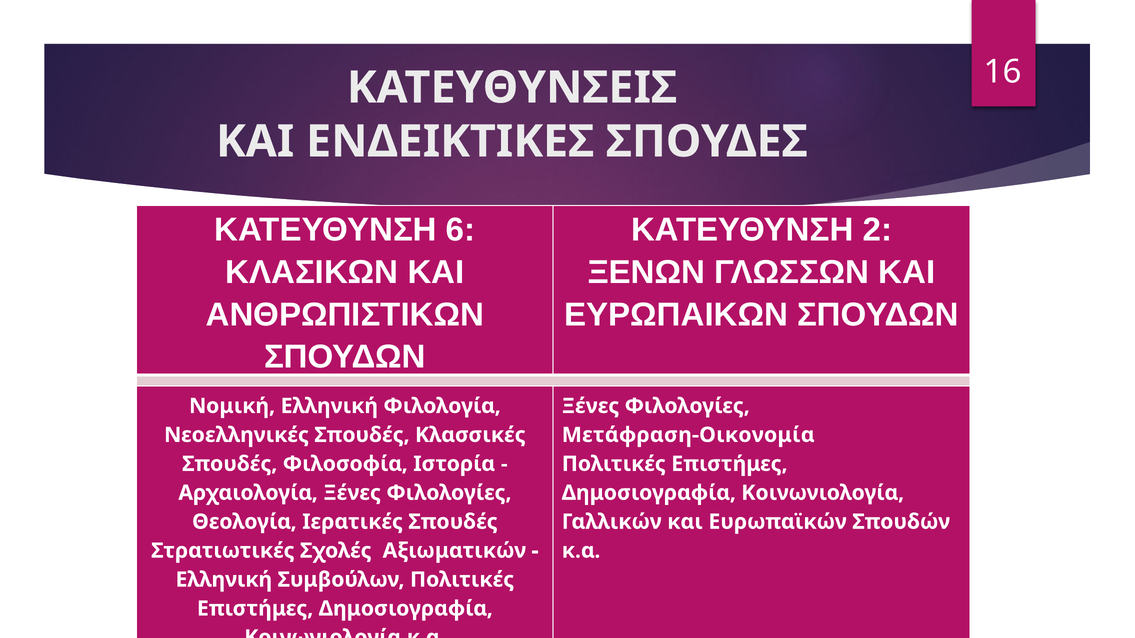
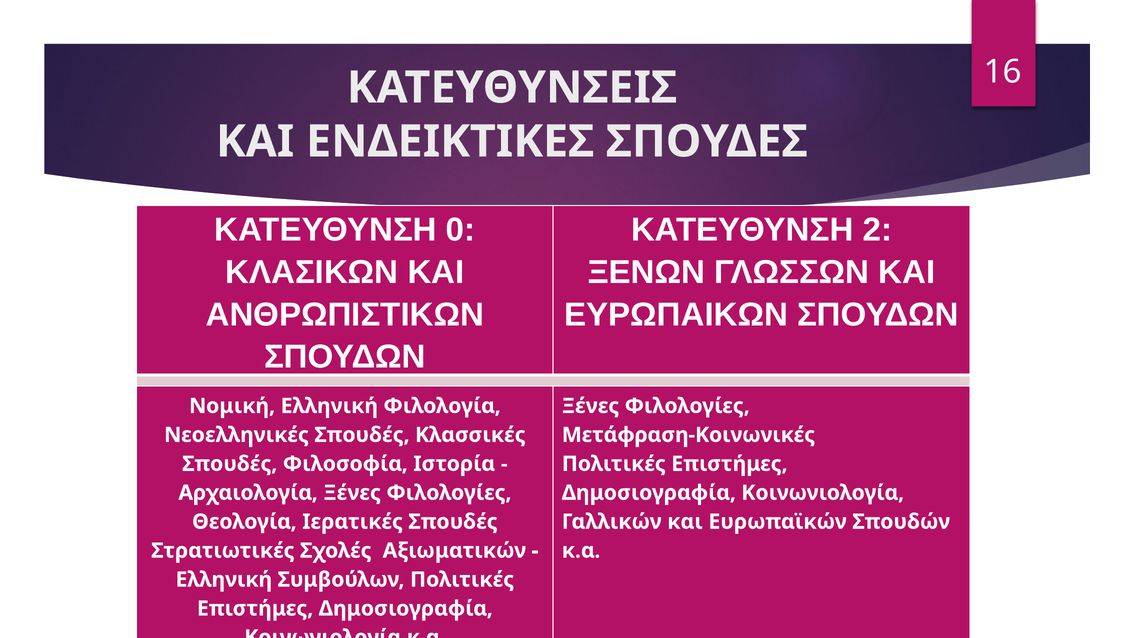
6: 6 -> 0
Μετάφραση-Οικονομία: Μετάφραση-Οικονομία -> Μετάφραση-Κοινωνικές
